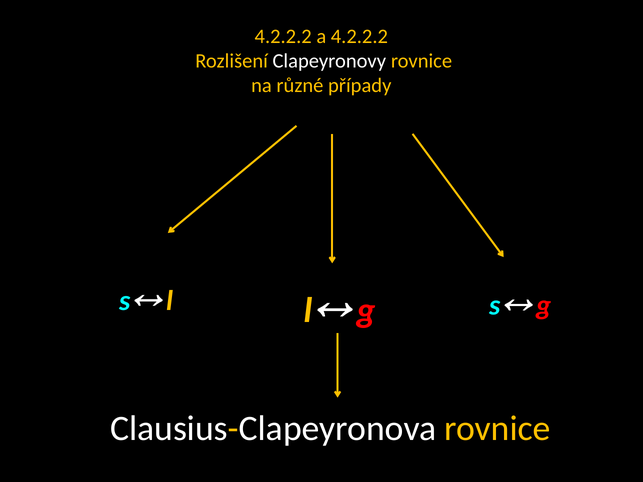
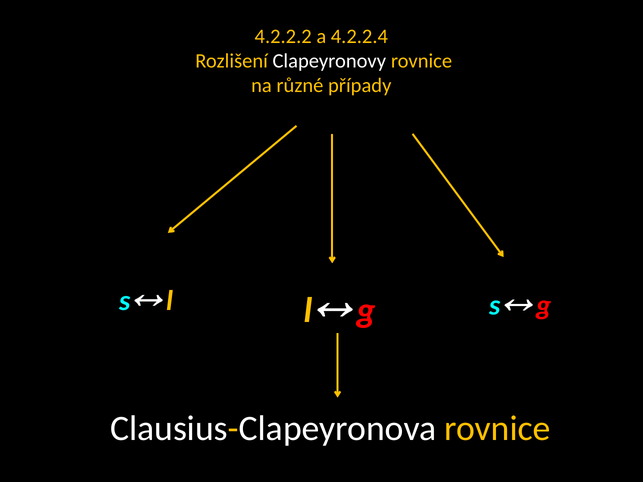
a 4.2.2.2: 4.2.2.2 -> 4.2.2.4
